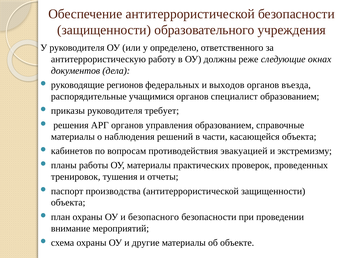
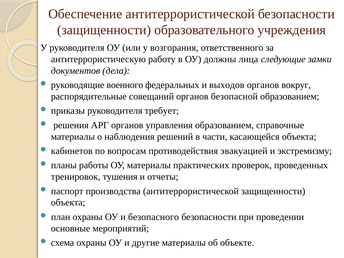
определено: определено -> возгорания
реже: реже -> лица
окнах: окнах -> замки
регионов: регионов -> военного
въезда: въезда -> вокруг
учащимися: учащимися -> совещаний
специалист: специалист -> безопасной
внимание: внимание -> основные
